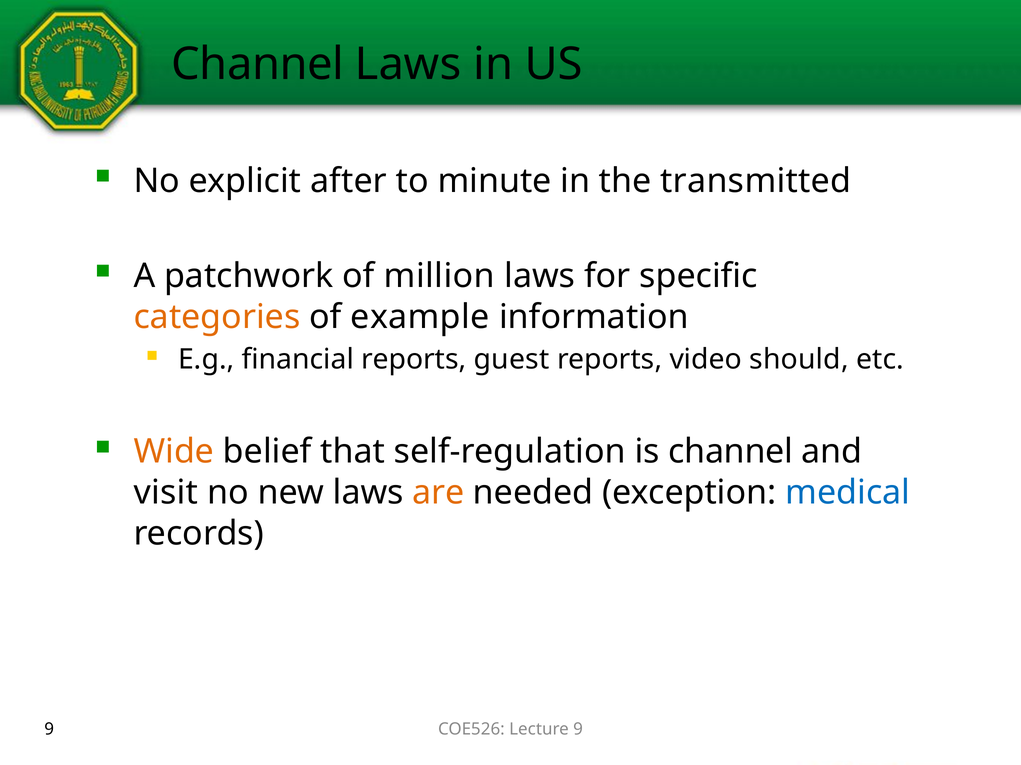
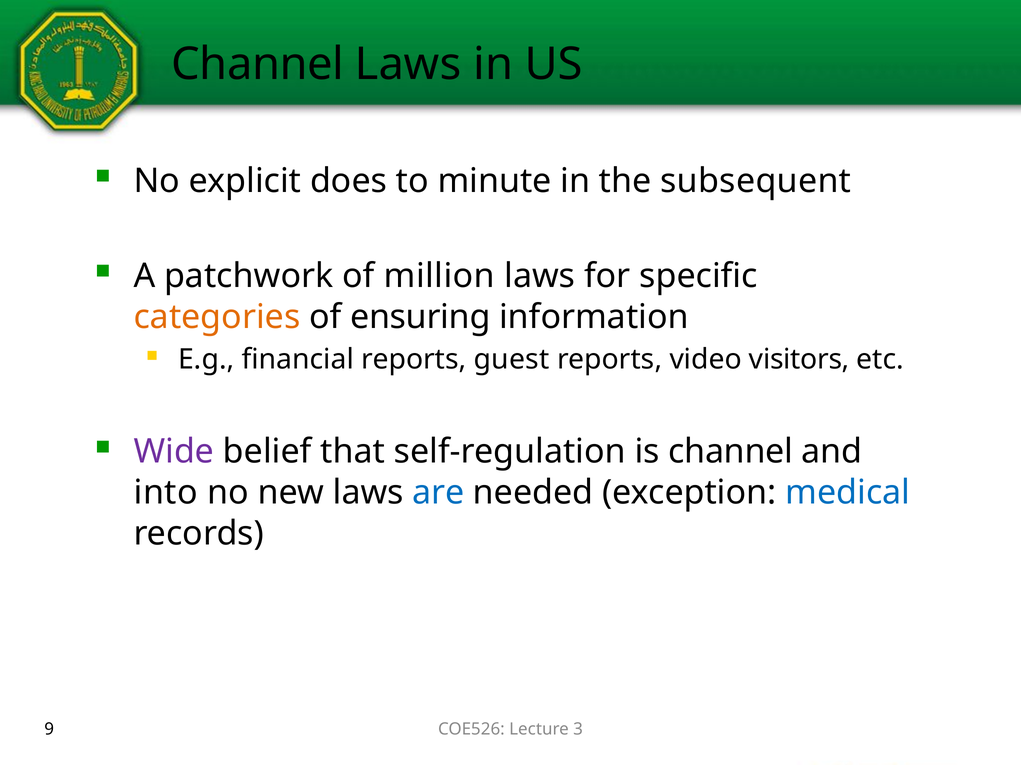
after: after -> does
transmitted: transmitted -> subsequent
example: example -> ensuring
should: should -> visitors
Wide colour: orange -> purple
visit: visit -> into
are colour: orange -> blue
Lecture 9: 9 -> 3
